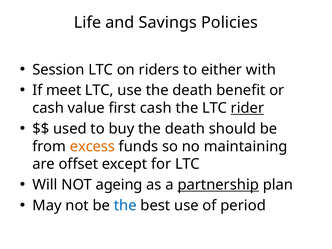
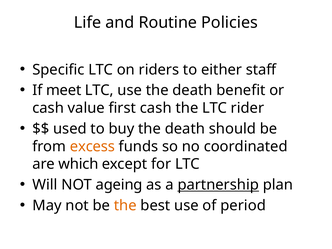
Savings: Savings -> Routine
Session: Session -> Specific
with: with -> staff
rider underline: present -> none
maintaining: maintaining -> coordinated
offset: offset -> which
the at (125, 205) colour: blue -> orange
